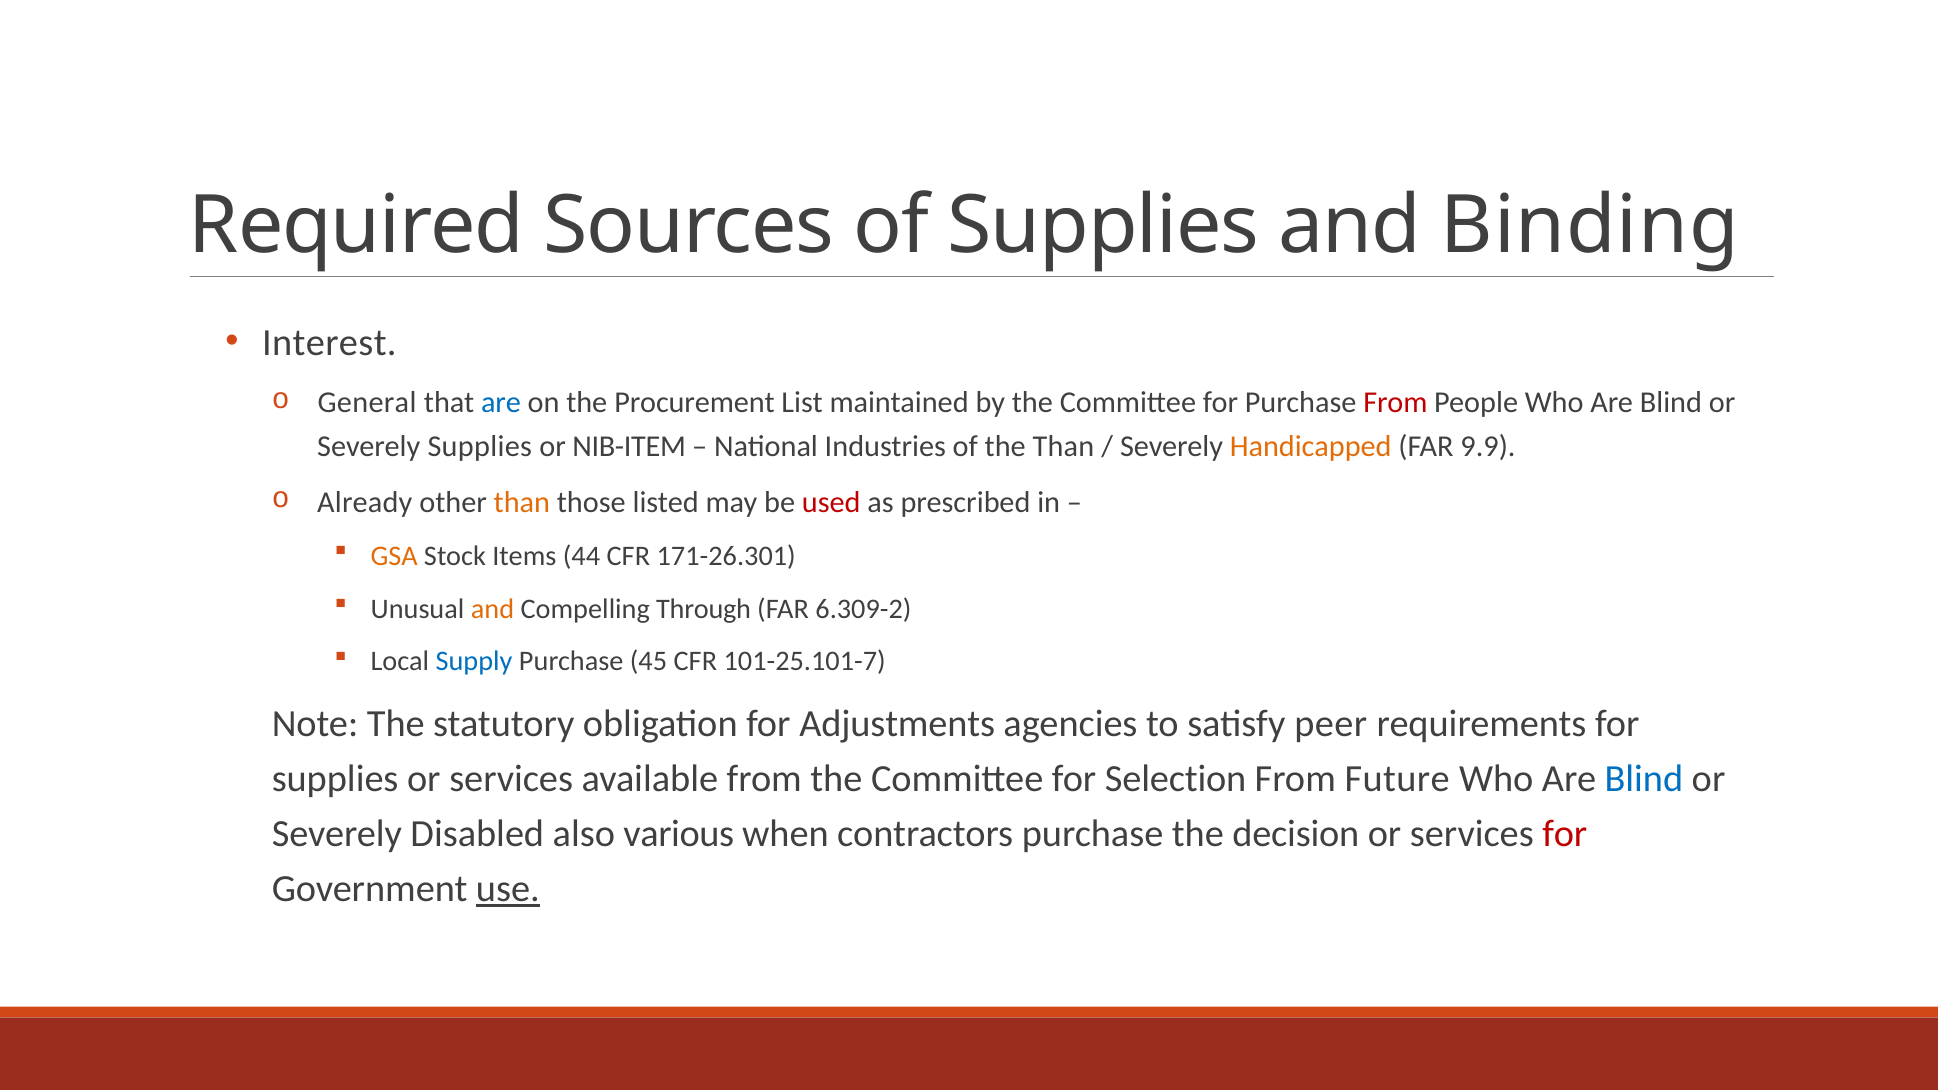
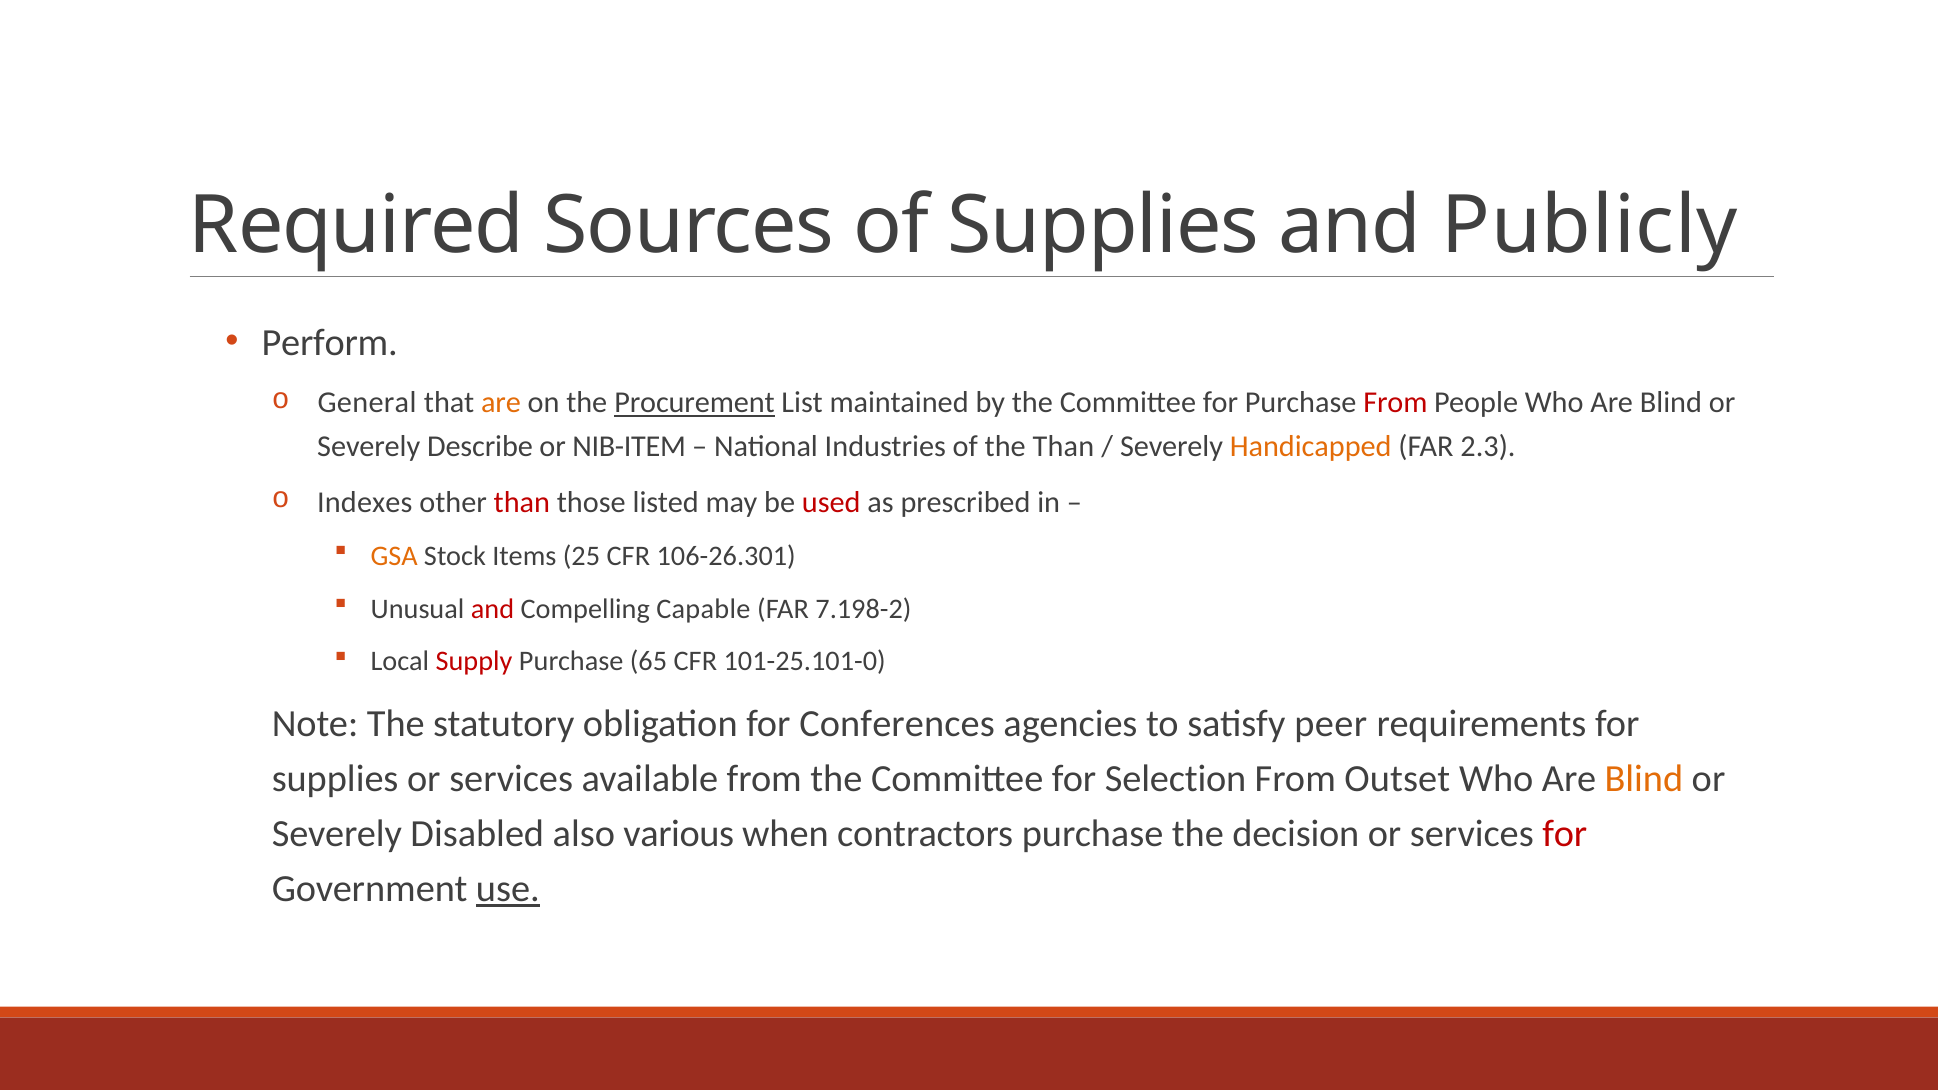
Binding: Binding -> Publicly
Interest: Interest -> Perform
are at (501, 403) colour: blue -> orange
Procurement underline: none -> present
Severely Supplies: Supplies -> Describe
9.9: 9.9 -> 2.3
Already: Already -> Indexes
than at (522, 502) colour: orange -> red
44: 44 -> 25
171-26.301: 171-26.301 -> 106-26.301
and at (492, 609) colour: orange -> red
Through: Through -> Capable
6.309-2: 6.309-2 -> 7.198-2
Supply colour: blue -> red
45: 45 -> 65
101-25.101-7: 101-25.101-7 -> 101-25.101-0
Adjustments: Adjustments -> Conferences
Future: Future -> Outset
Blind at (1644, 779) colour: blue -> orange
